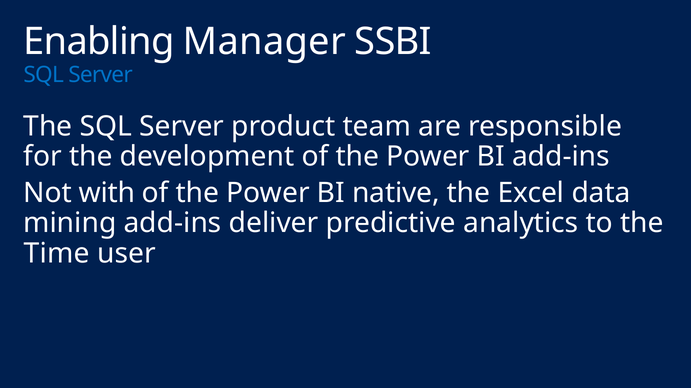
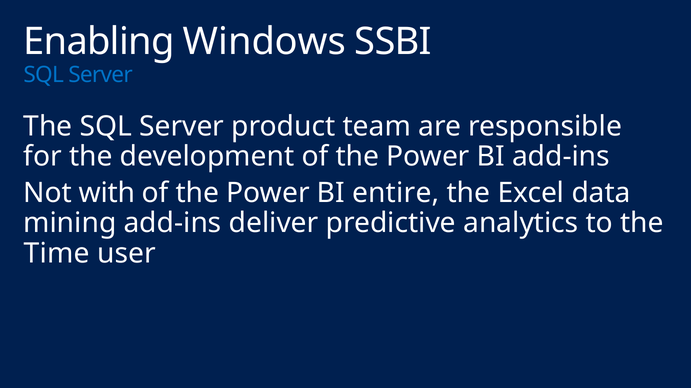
Manager: Manager -> Windows
native: native -> entire
